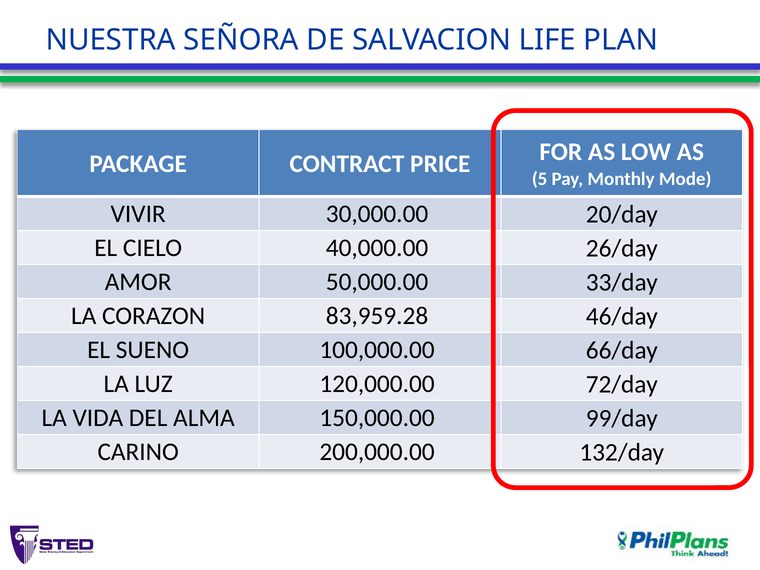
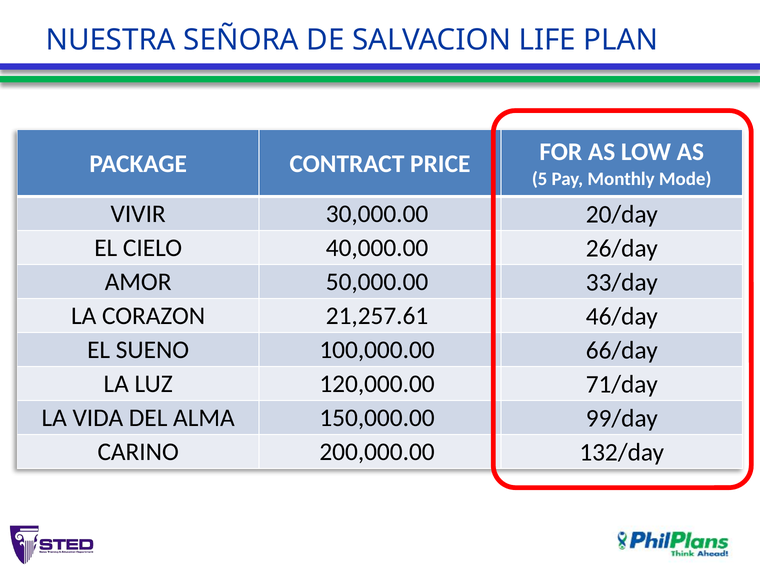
83,959.28: 83,959.28 -> 21,257.61
72/day: 72/day -> 71/day
